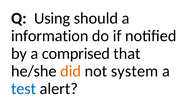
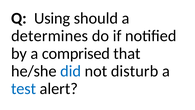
information: information -> determines
did colour: orange -> blue
system: system -> disturb
